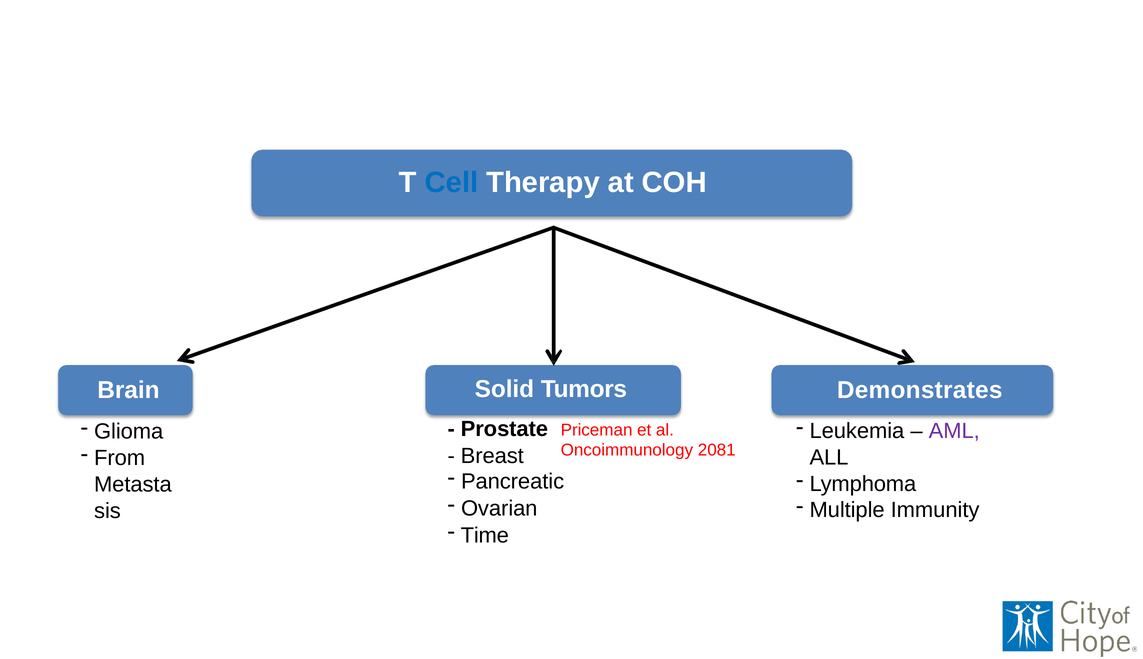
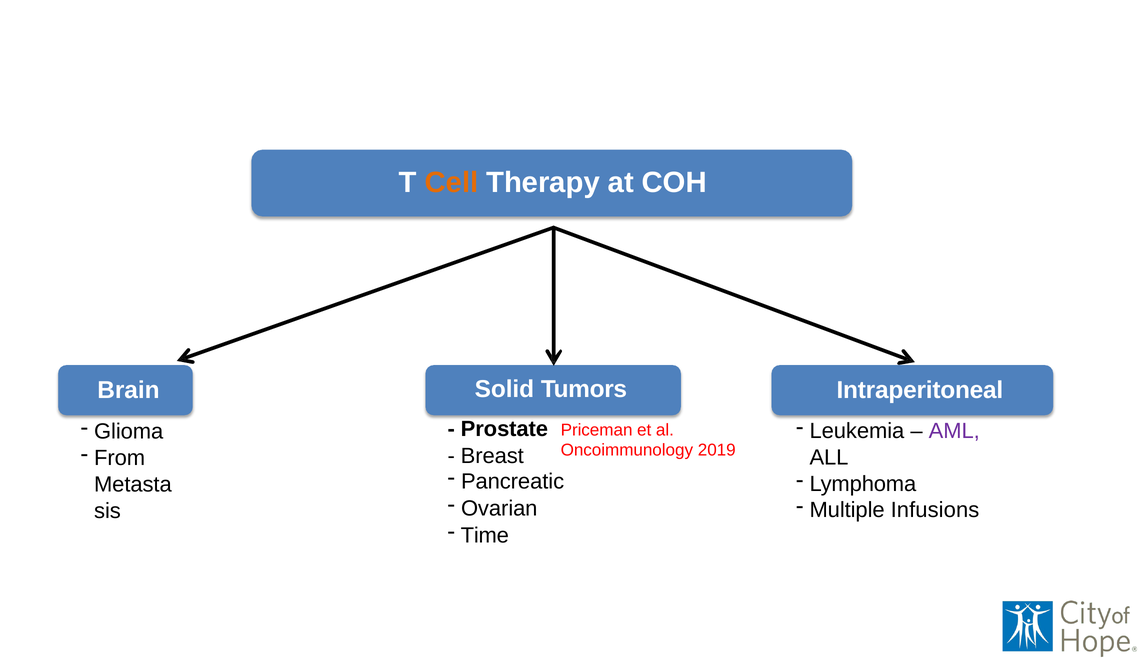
Cell colour: blue -> orange
Demonstrates: Demonstrates -> Intraperitoneal
2081: 2081 -> 2019
Immunity: Immunity -> Infusions
